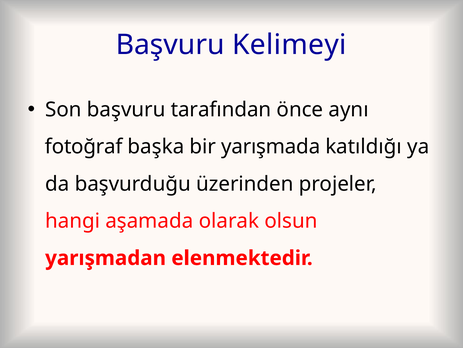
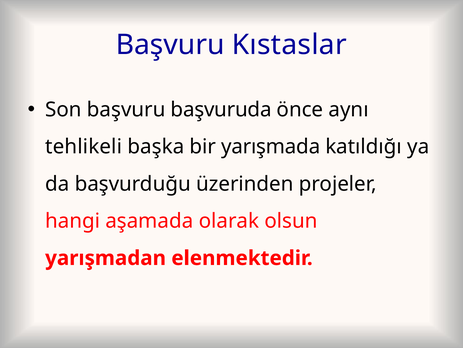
Kelimeyi: Kelimeyi -> Kıstaslar
tarafından: tarafından -> başvuruda
fotoğraf: fotoğraf -> tehlikeli
